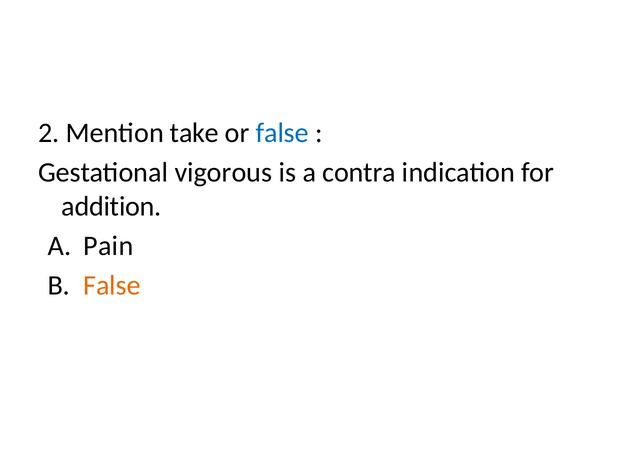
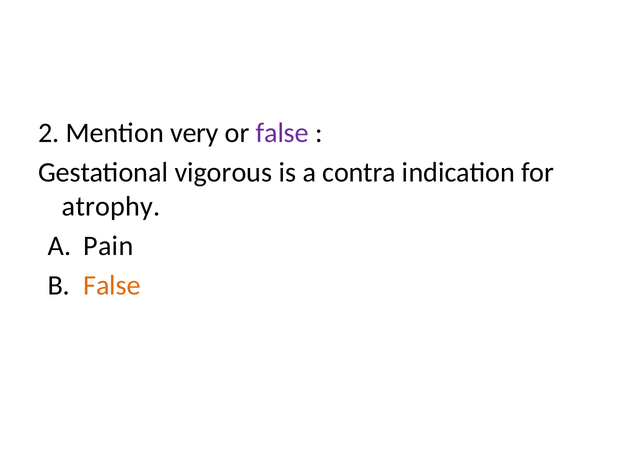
take: take -> very
false at (282, 133) colour: blue -> purple
addition: addition -> atrophy
